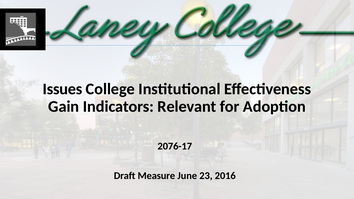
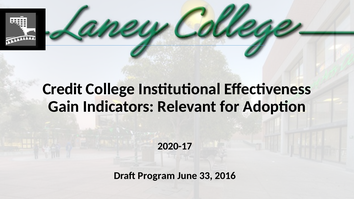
Issues: Issues -> Credit
2076-17: 2076-17 -> 2020-17
Measure: Measure -> Program
23: 23 -> 33
